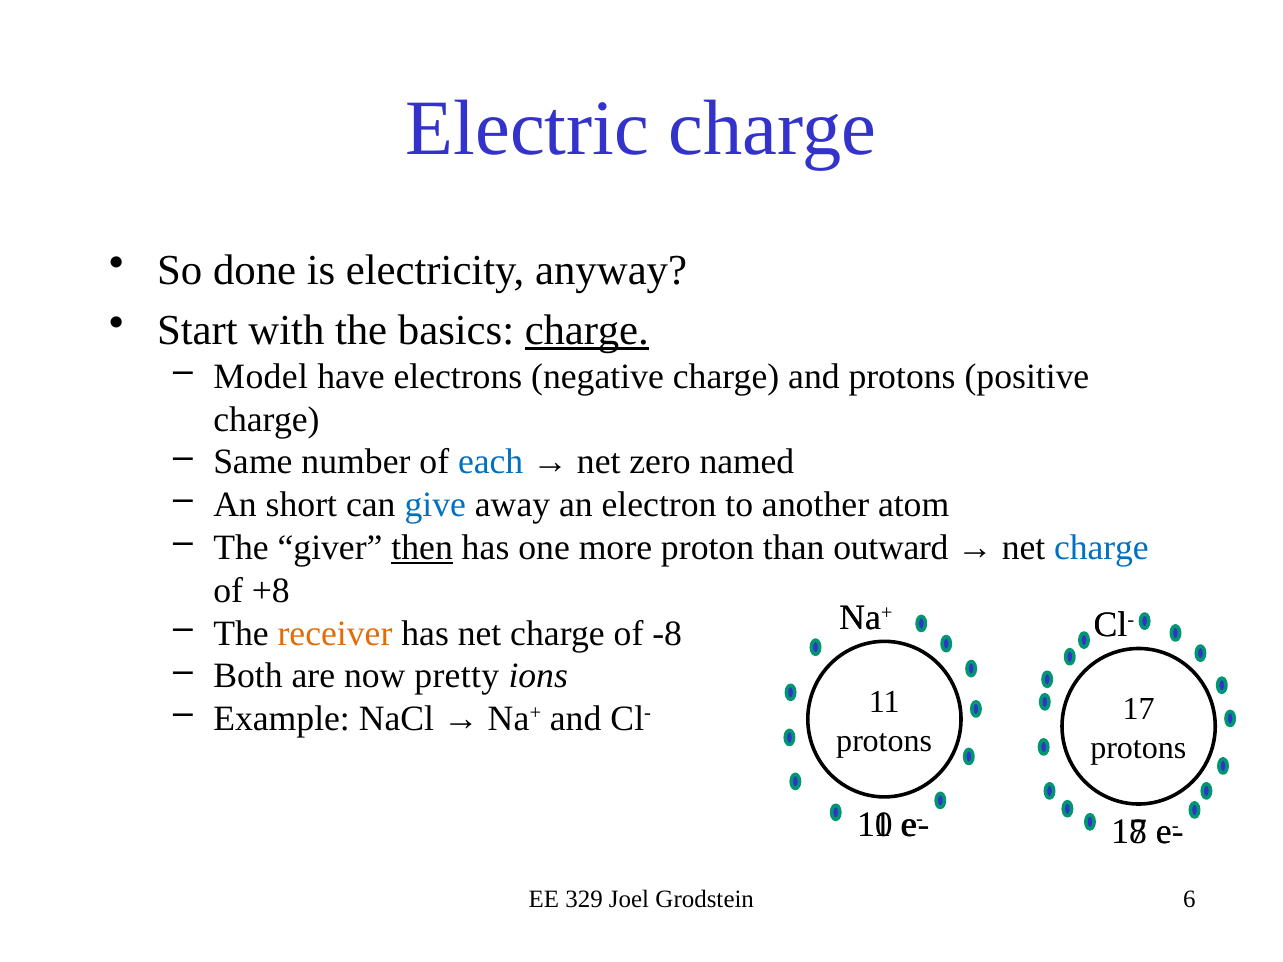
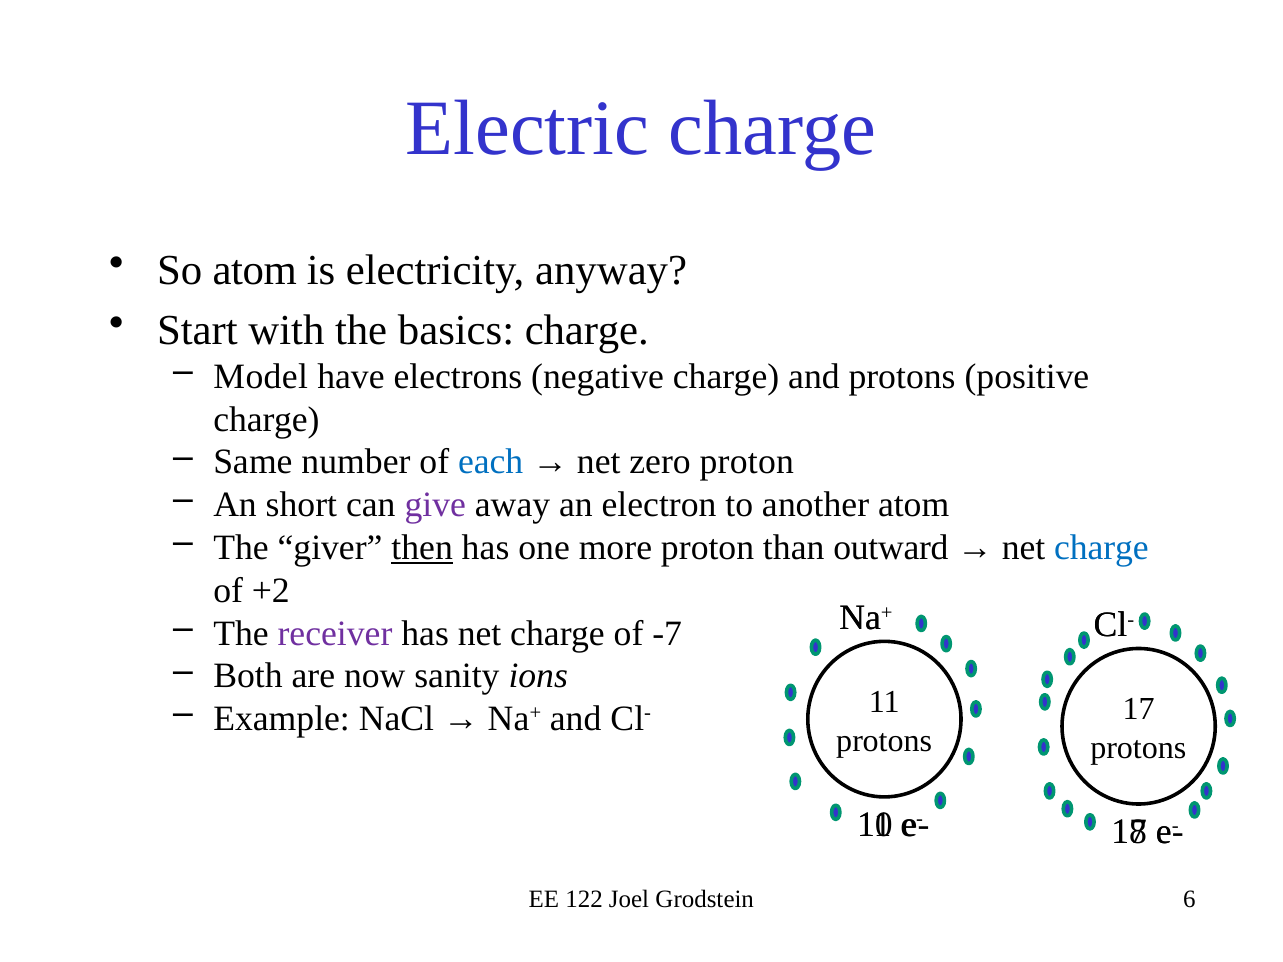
So done: done -> atom
charge at (587, 330) underline: present -> none
zero named: named -> proton
give colour: blue -> purple
+8: +8 -> +2
receiver colour: orange -> purple
-8: -8 -> -7
pretty: pretty -> sanity
329: 329 -> 122
